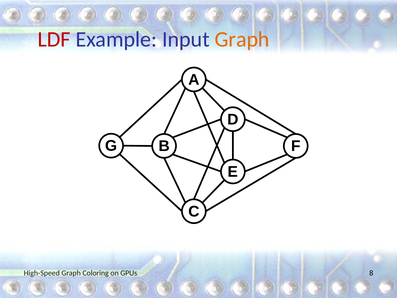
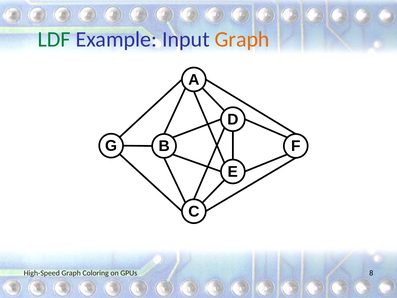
LDF colour: red -> green
